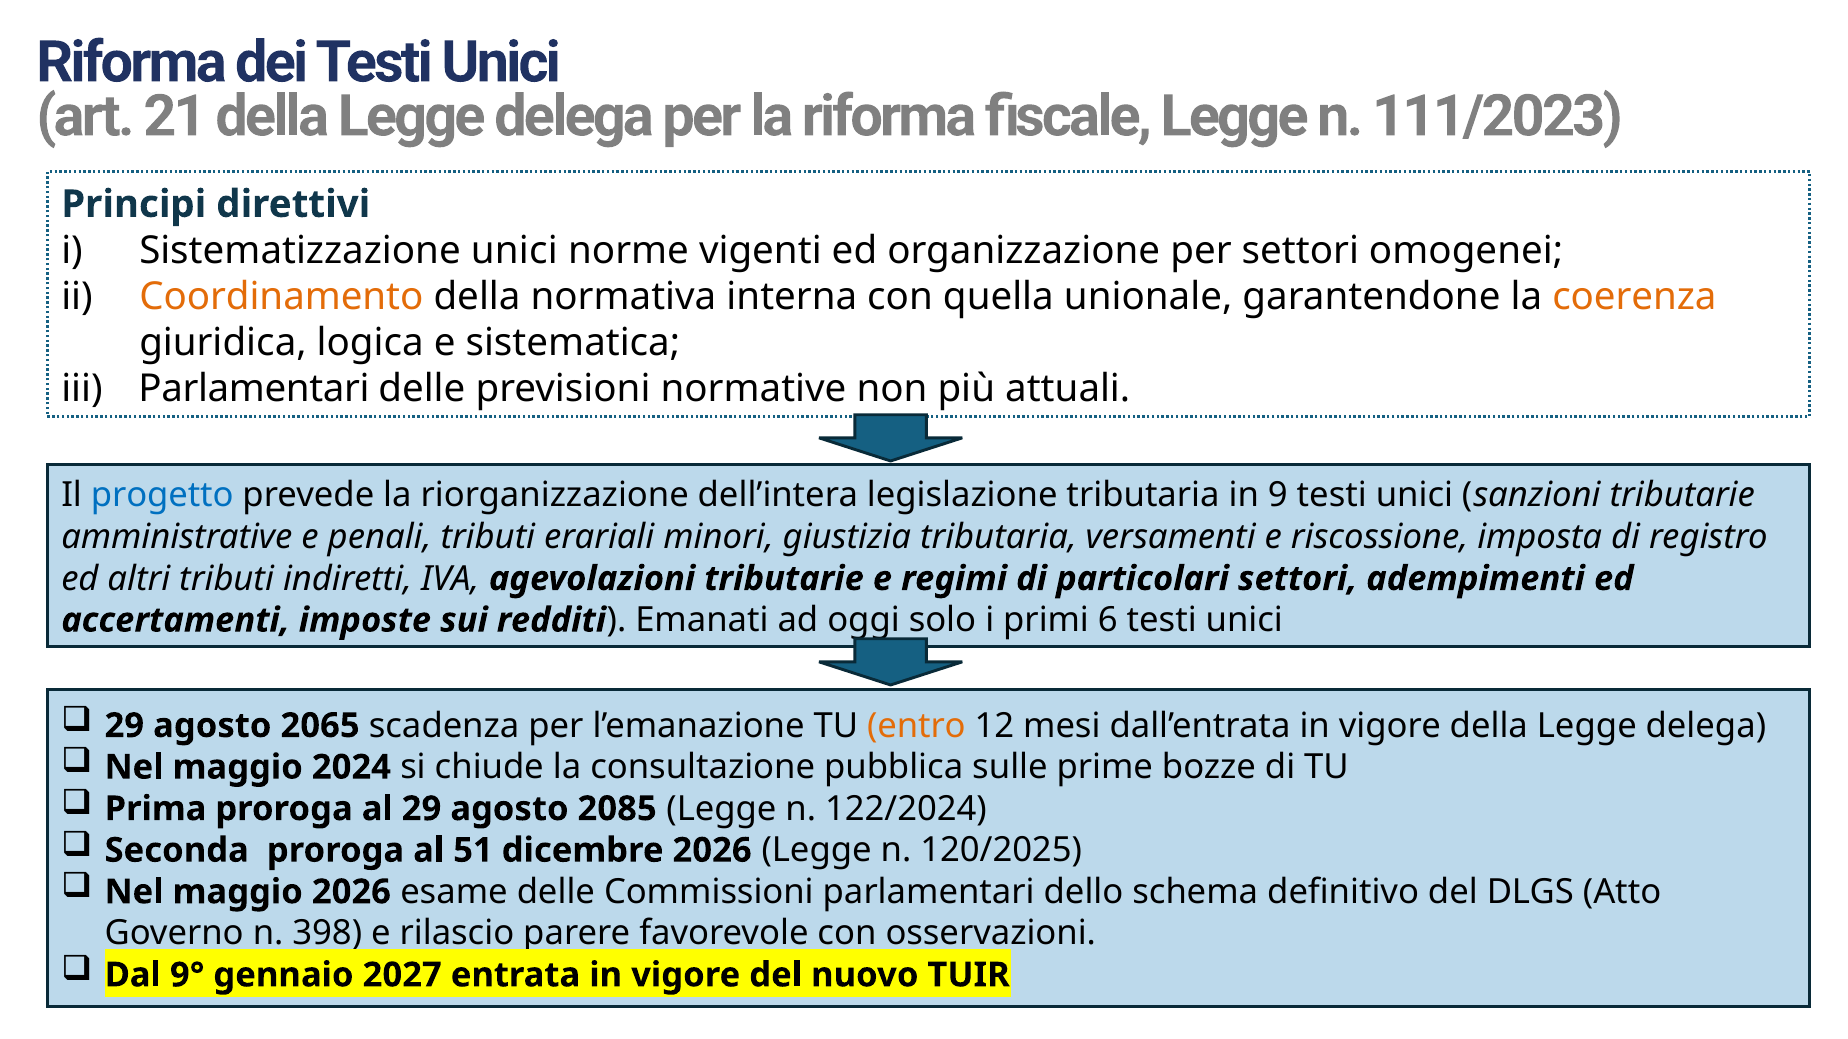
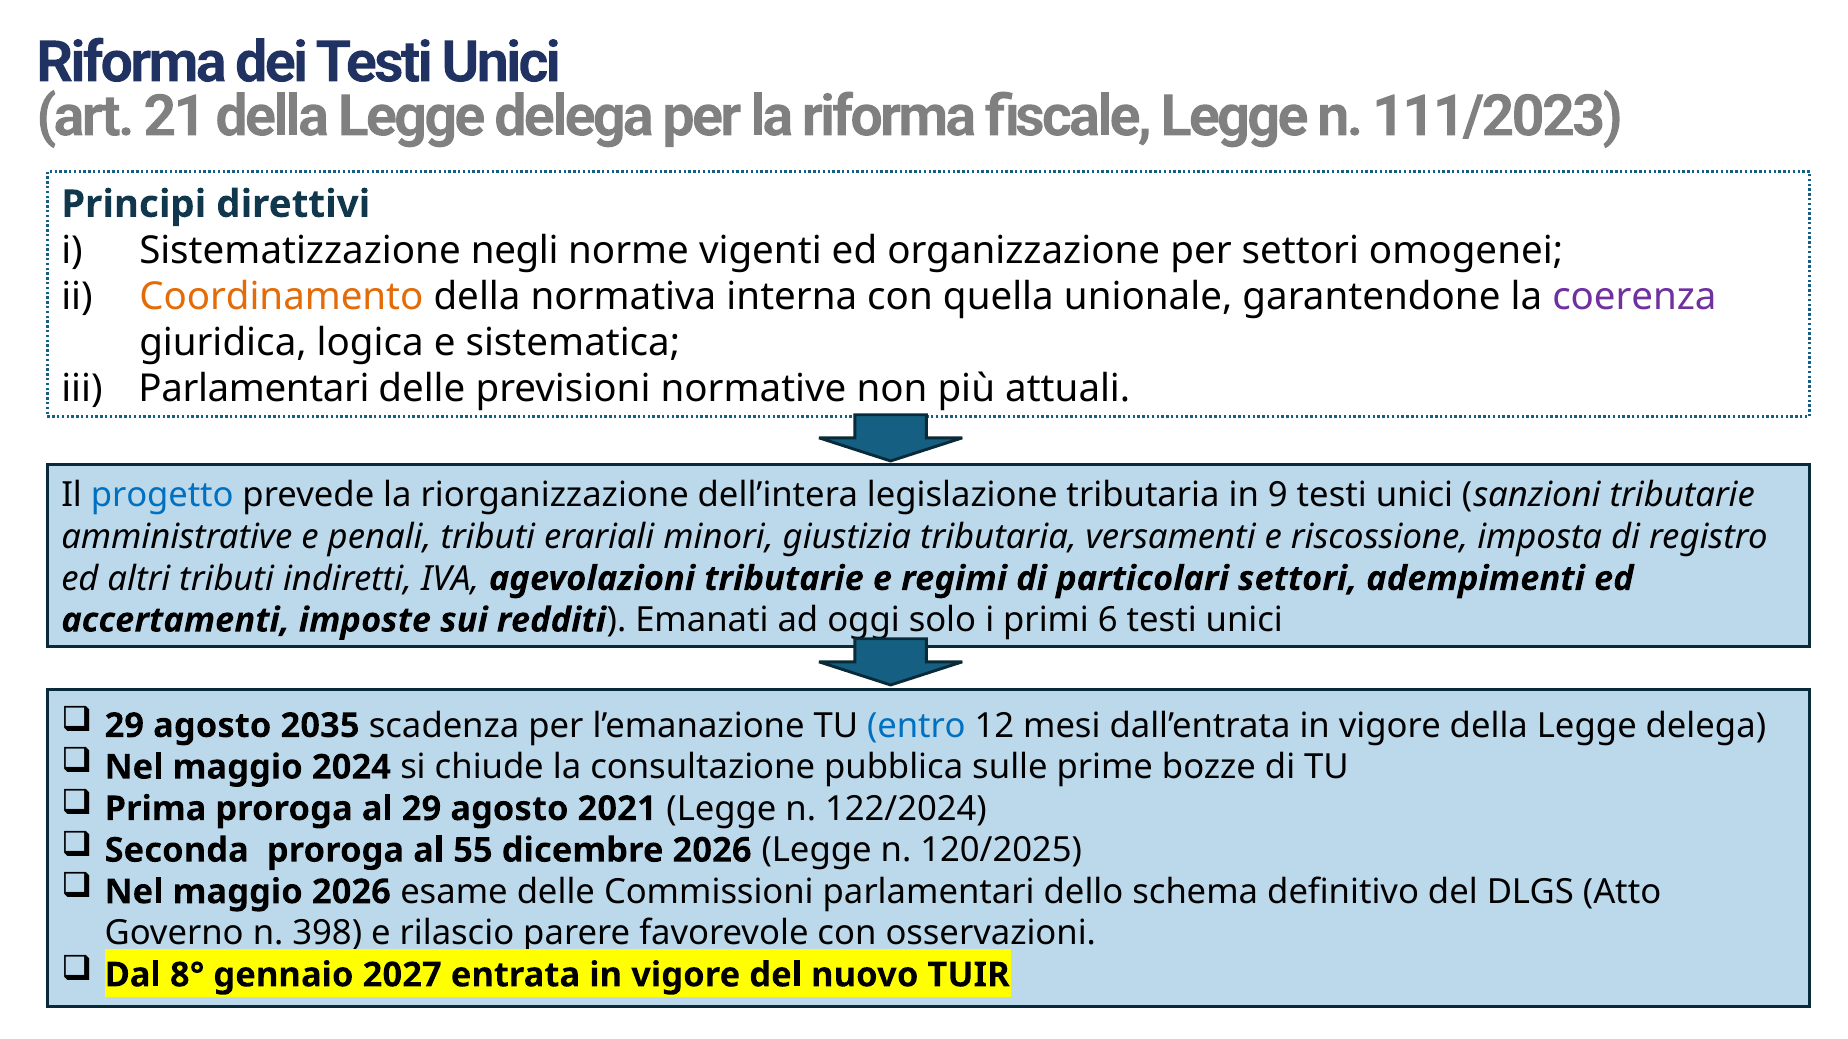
Sistematizzazione unici: unici -> negli
coerenza colour: orange -> purple
2065: 2065 -> 2035
entro colour: orange -> blue
2085: 2085 -> 2021
51: 51 -> 55
9°: 9° -> 8°
